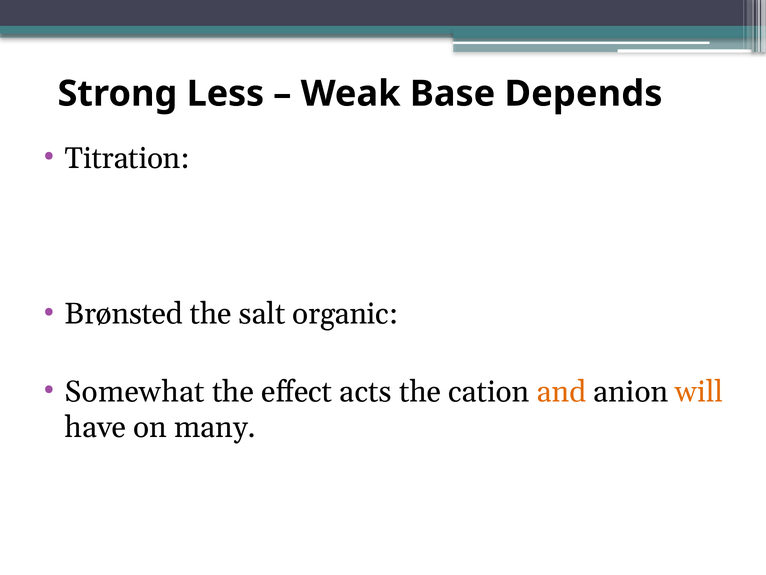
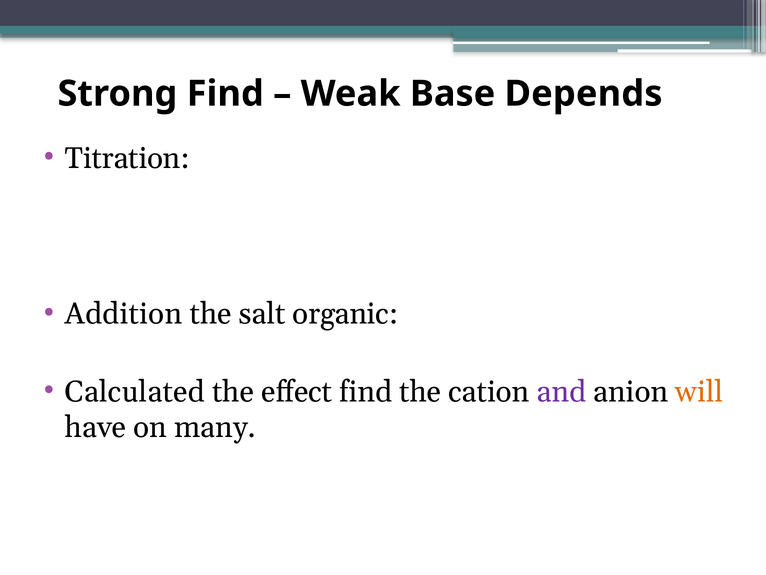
Strong Less: Less -> Find
Brønsted: Brønsted -> Addition
Somewhat: Somewhat -> Calculated
effect acts: acts -> find
and colour: orange -> purple
